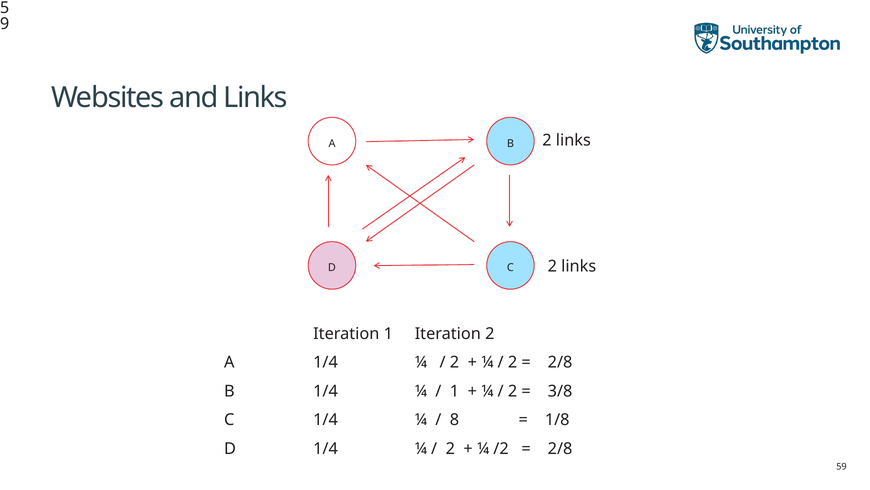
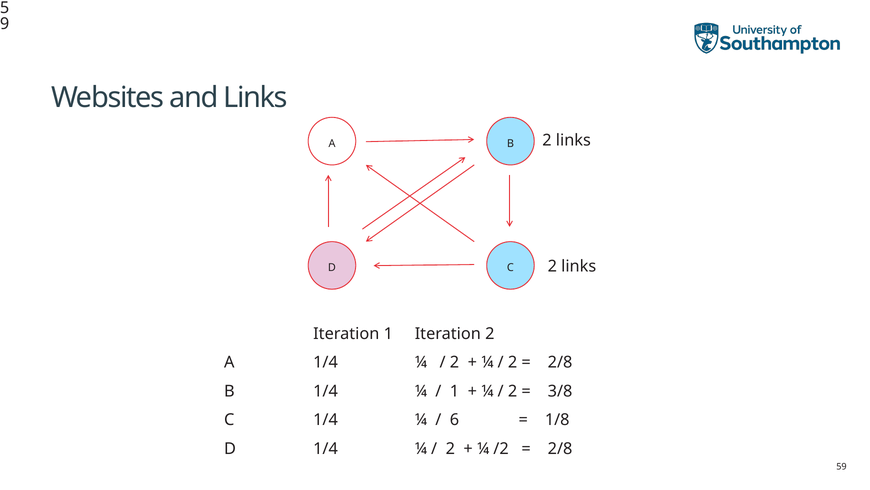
8: 8 -> 6
